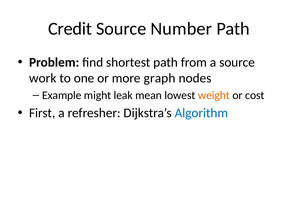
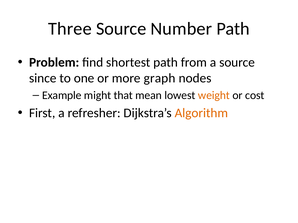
Credit: Credit -> Three
work: work -> since
leak: leak -> that
Algorithm colour: blue -> orange
